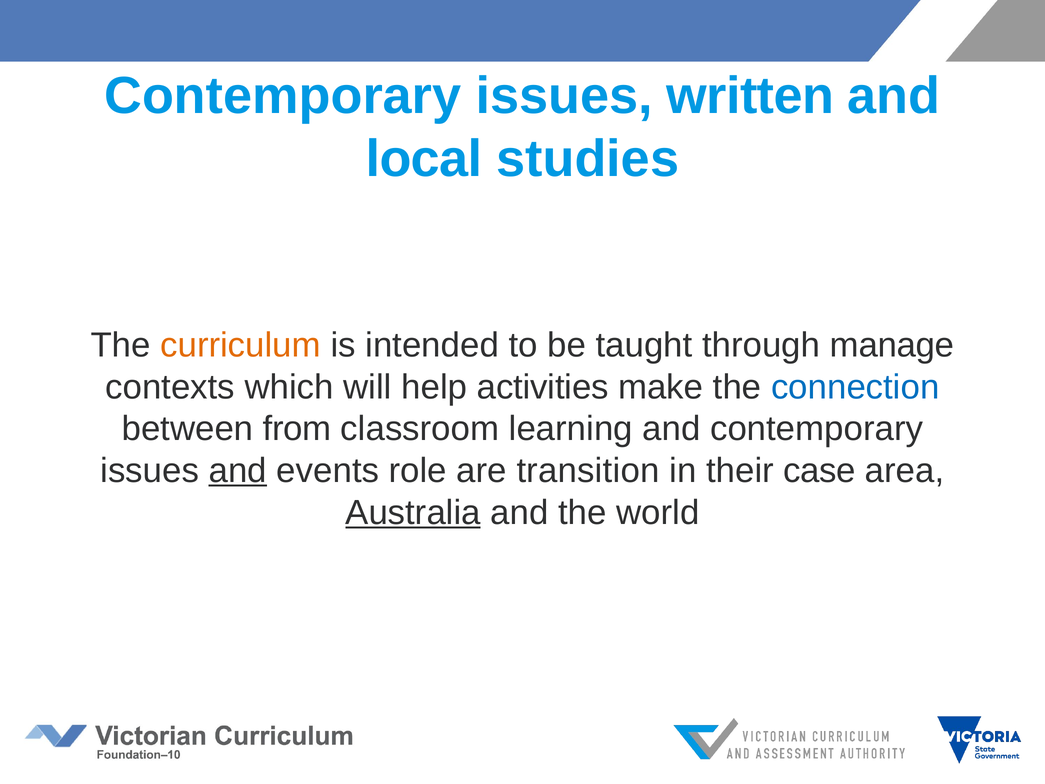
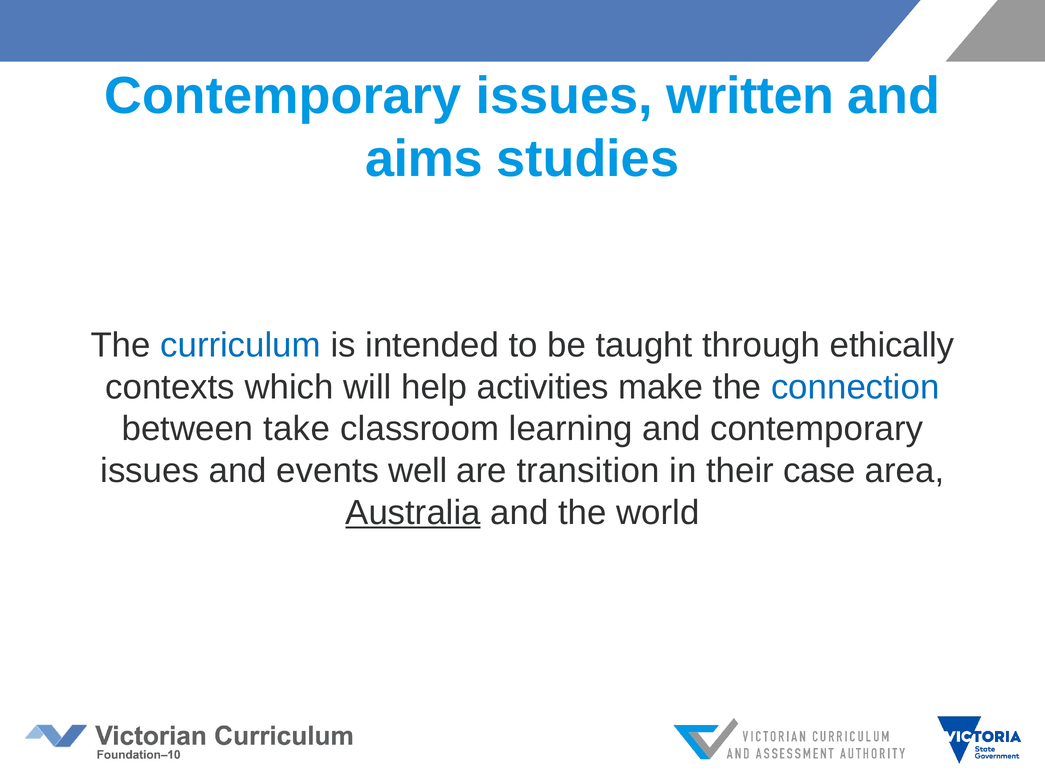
local: local -> aims
curriculum colour: orange -> blue
manage: manage -> ethically
from: from -> take
and at (238, 471) underline: present -> none
role: role -> well
